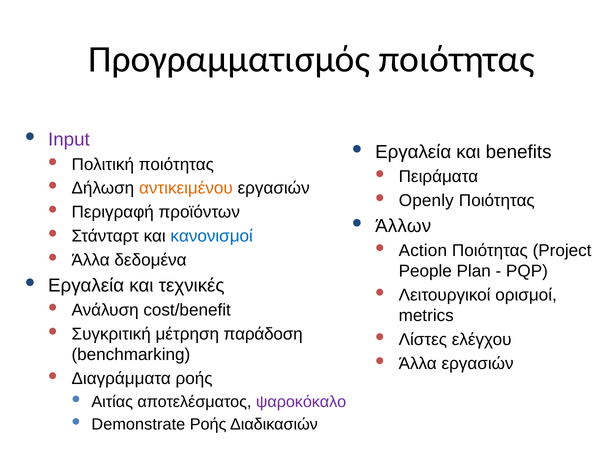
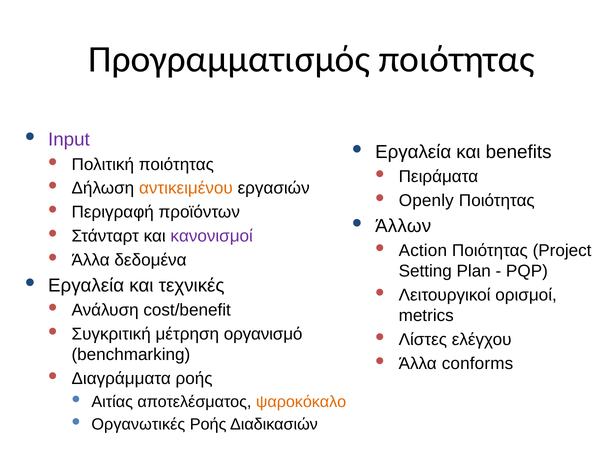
κανονισμοί colour: blue -> purple
People: People -> Setting
παράδοση: παράδοση -> οργανισμό
Άλλα εργασιών: εργασιών -> conforms
ψαροκόκαλο colour: purple -> orange
Demonstrate: Demonstrate -> Οργανωτικές
